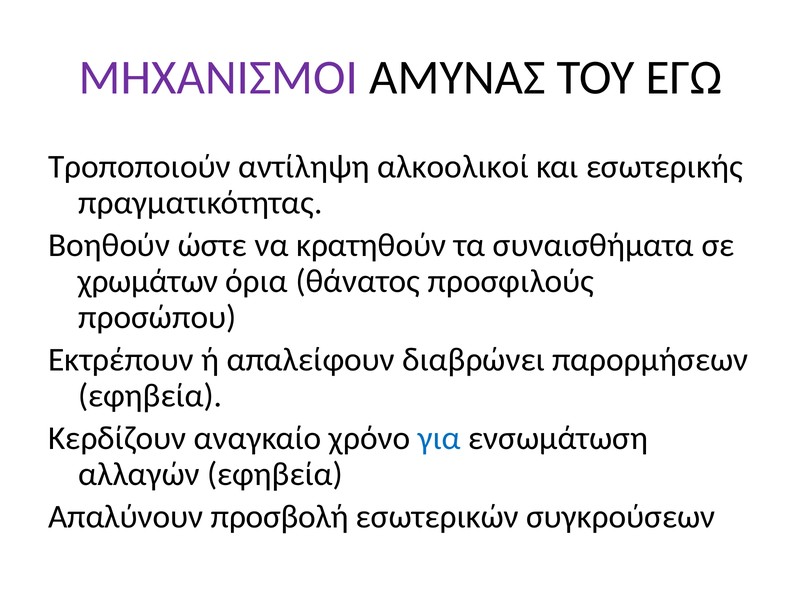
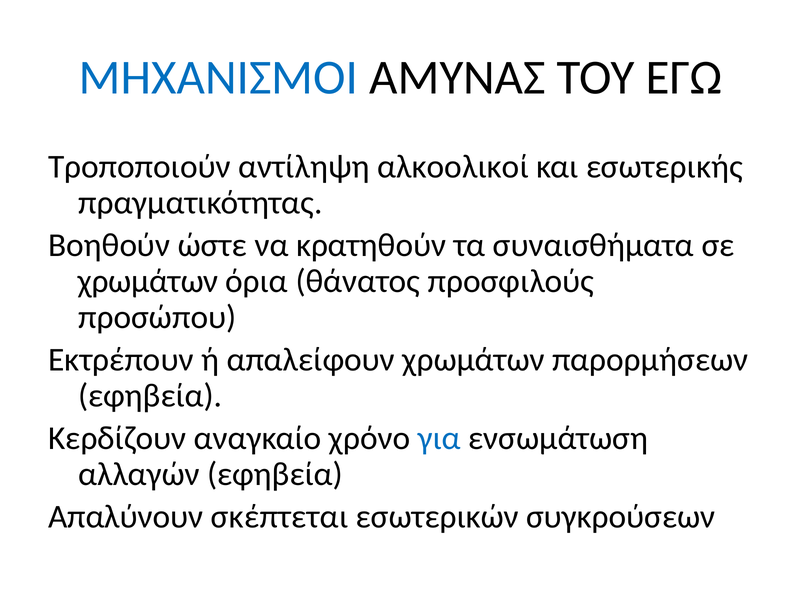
ΜΗΧΑΝΙΣΜΟΙ colour: purple -> blue
απαλείφουν διαβρώνει: διαβρώνει -> χρωμάτων
προσβολή: προσβολή -> σκέπτεται
